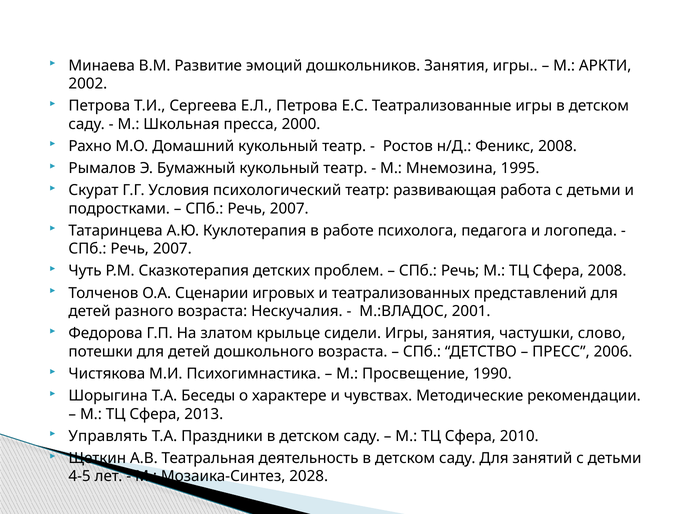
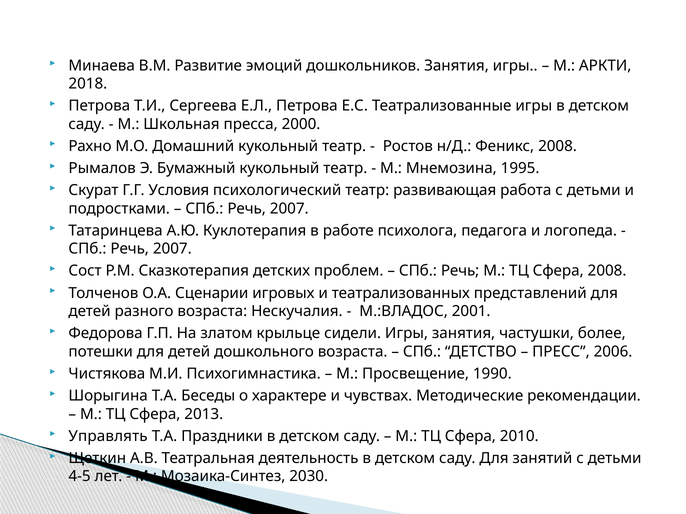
2002: 2002 -> 2018
Чуть: Чуть -> Сост
слово: слово -> более
2028: 2028 -> 2030
